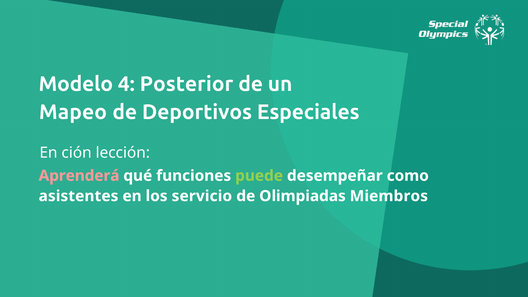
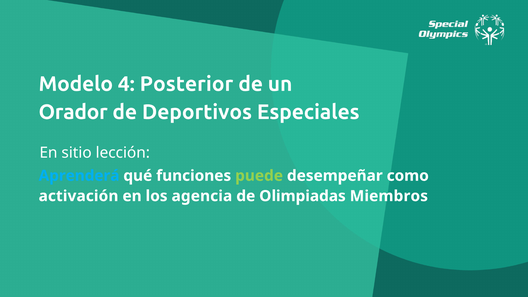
Mapeo: Mapeo -> Orador
ción: ción -> sitio
Aprenderá colour: pink -> light blue
asistentes: asistentes -> activación
servicio: servicio -> agencia
